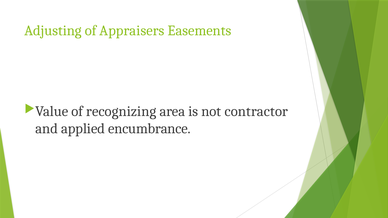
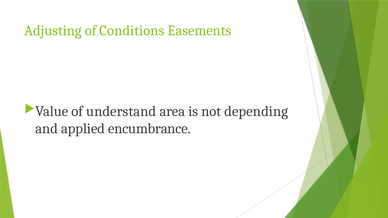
Appraisers: Appraisers -> Conditions
recognizing: recognizing -> understand
contractor: contractor -> depending
